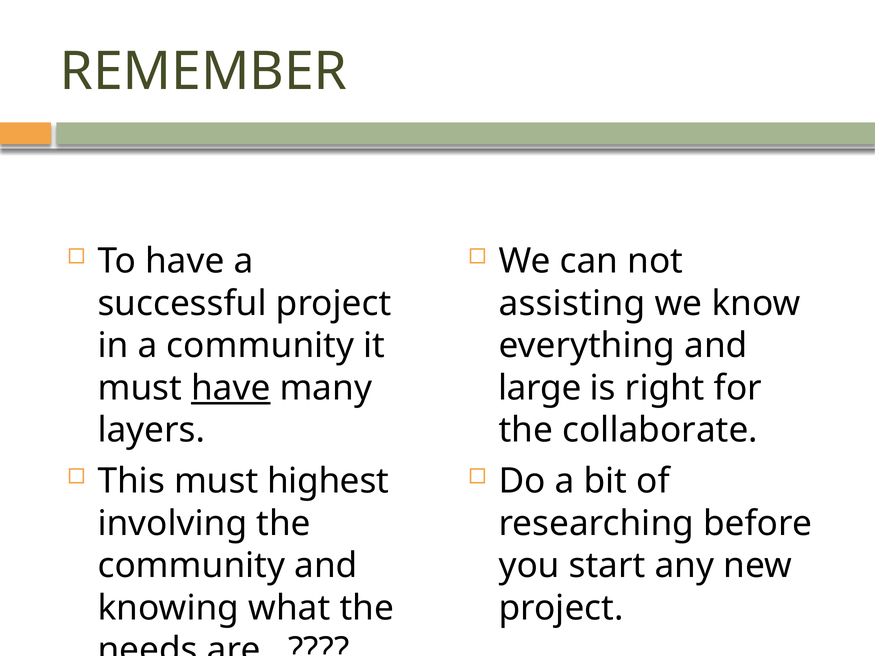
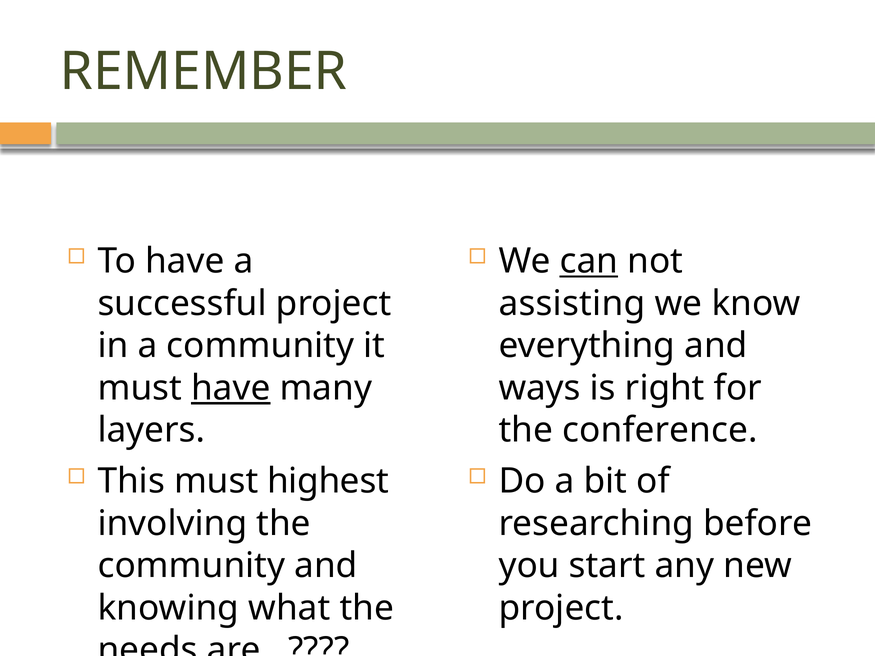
can underline: none -> present
large: large -> ways
collaborate: collaborate -> conference
